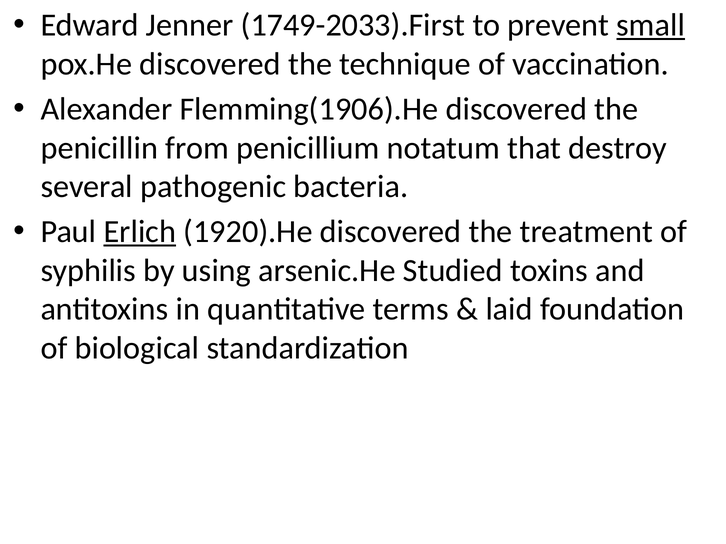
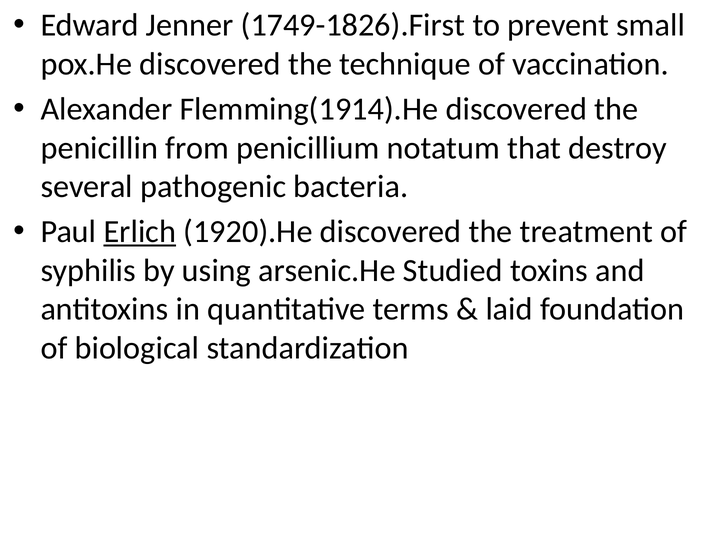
1749-2033).First: 1749-2033).First -> 1749-1826).First
small underline: present -> none
Flemming(1906).He: Flemming(1906).He -> Flemming(1914).He
